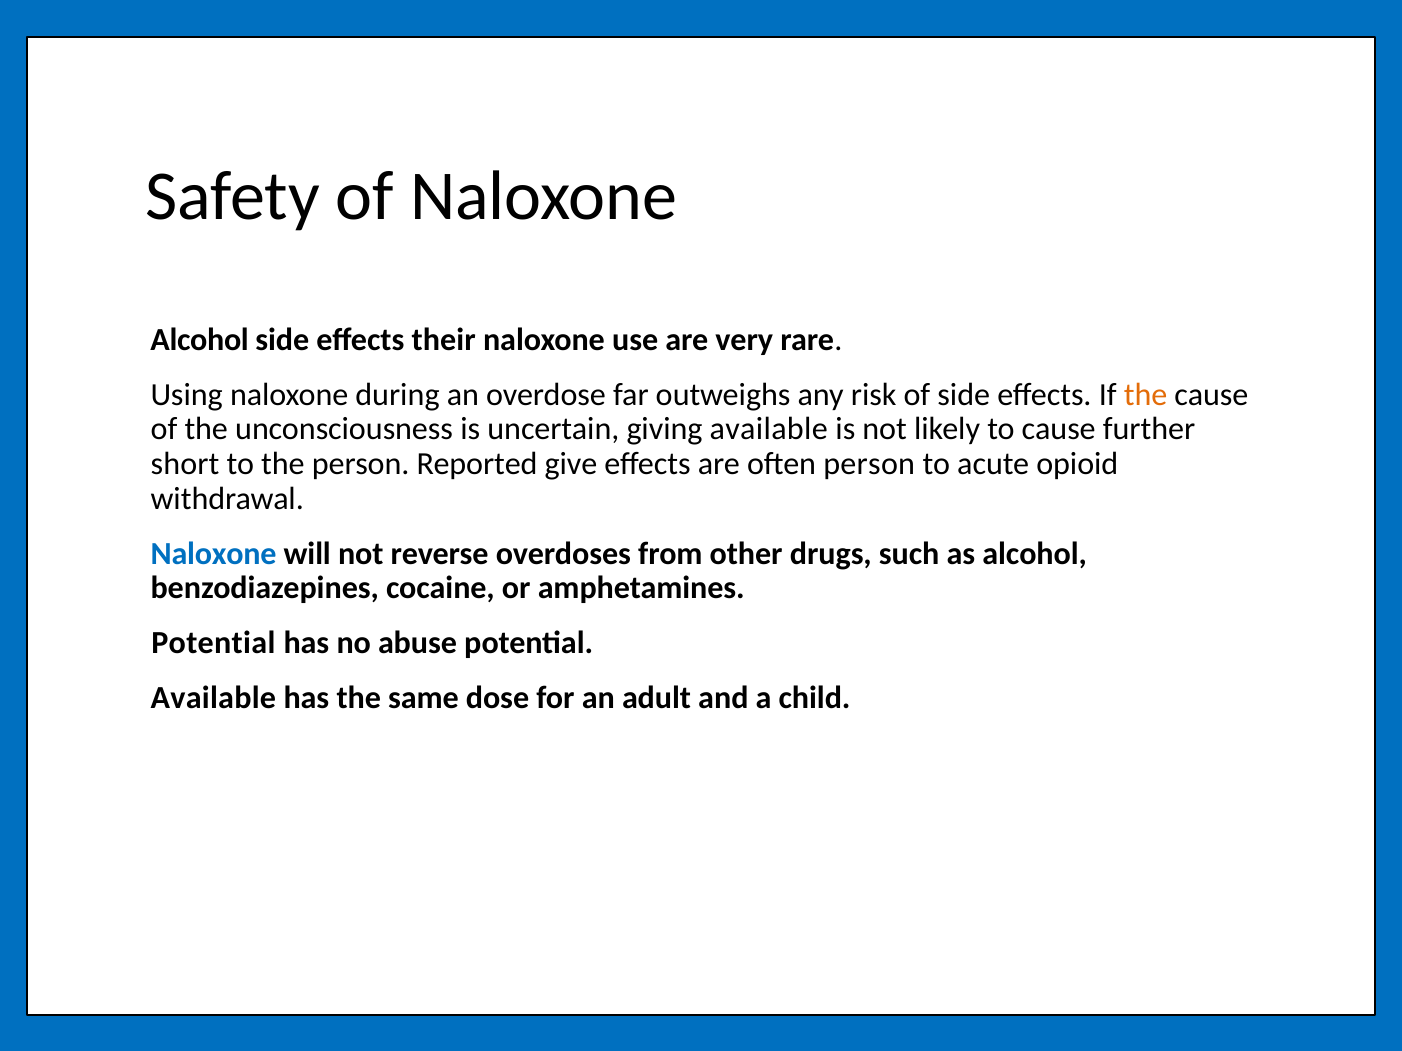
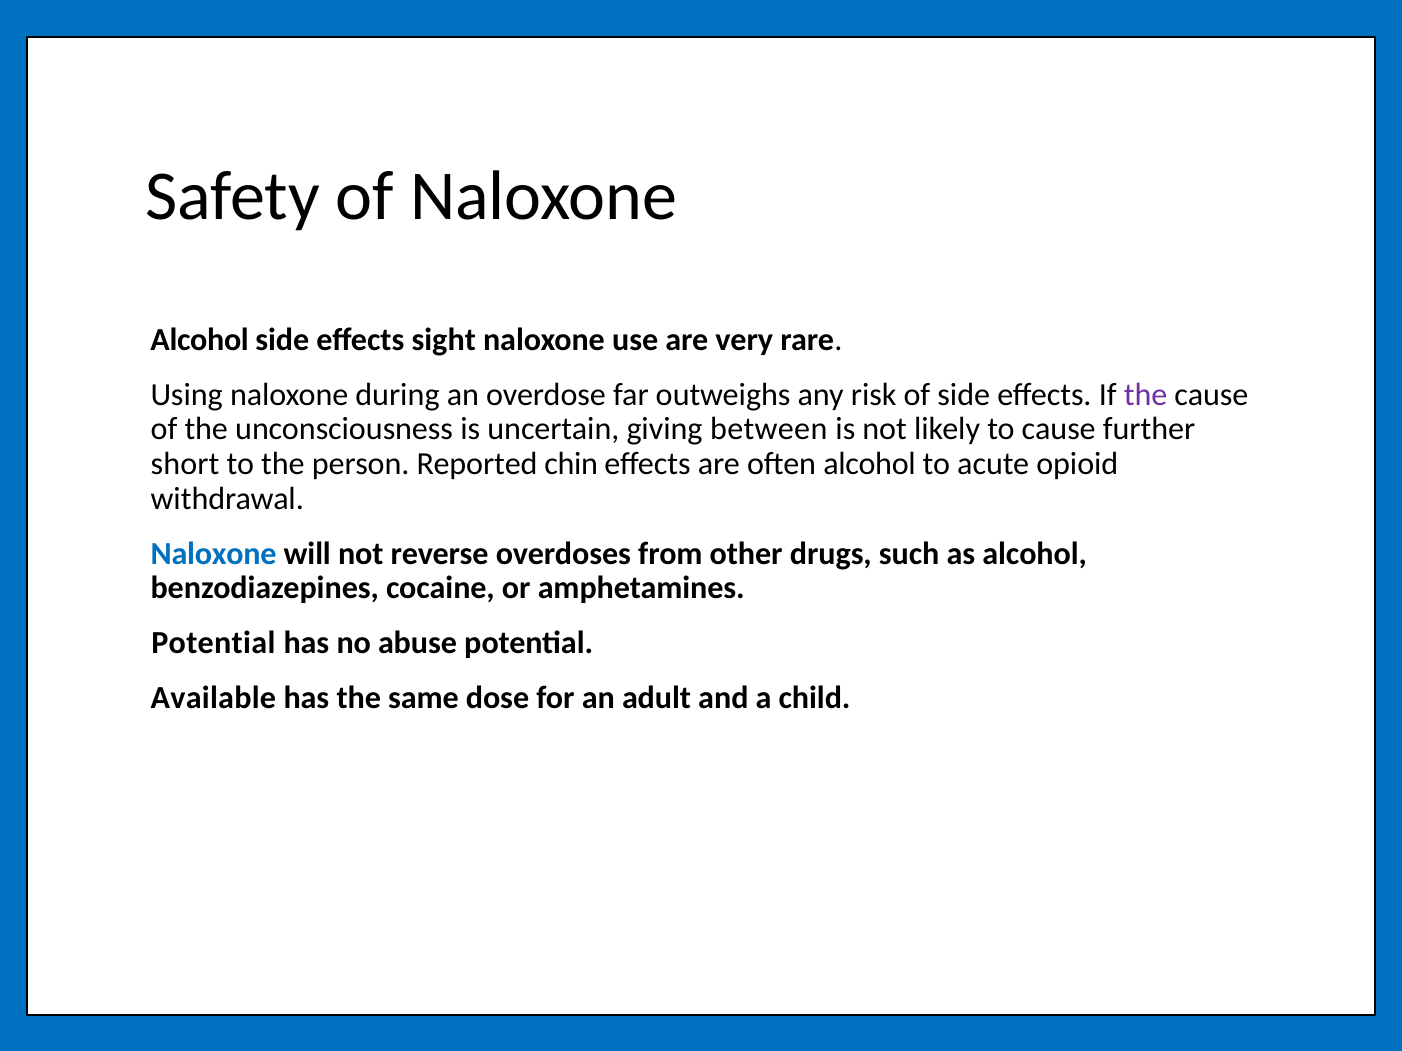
their: their -> sight
the at (1146, 395) colour: orange -> purple
giving available: available -> between
give: give -> chin
often person: person -> alcohol
